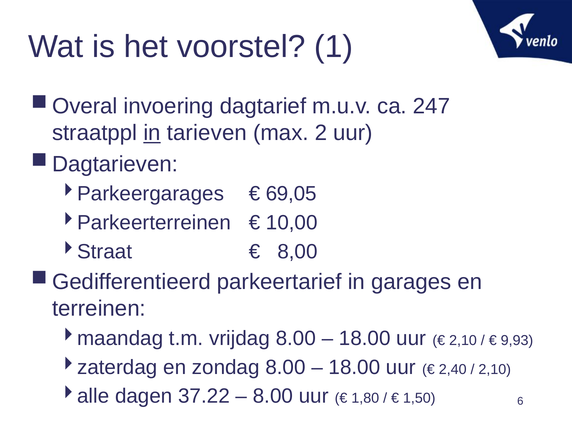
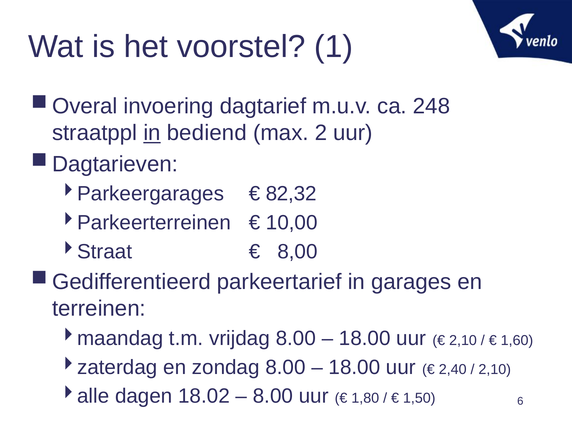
247: 247 -> 248
tarieven: tarieven -> bediend
69,05: 69,05 -> 82,32
9,93: 9,93 -> 1,60
37.22: 37.22 -> 18.02
